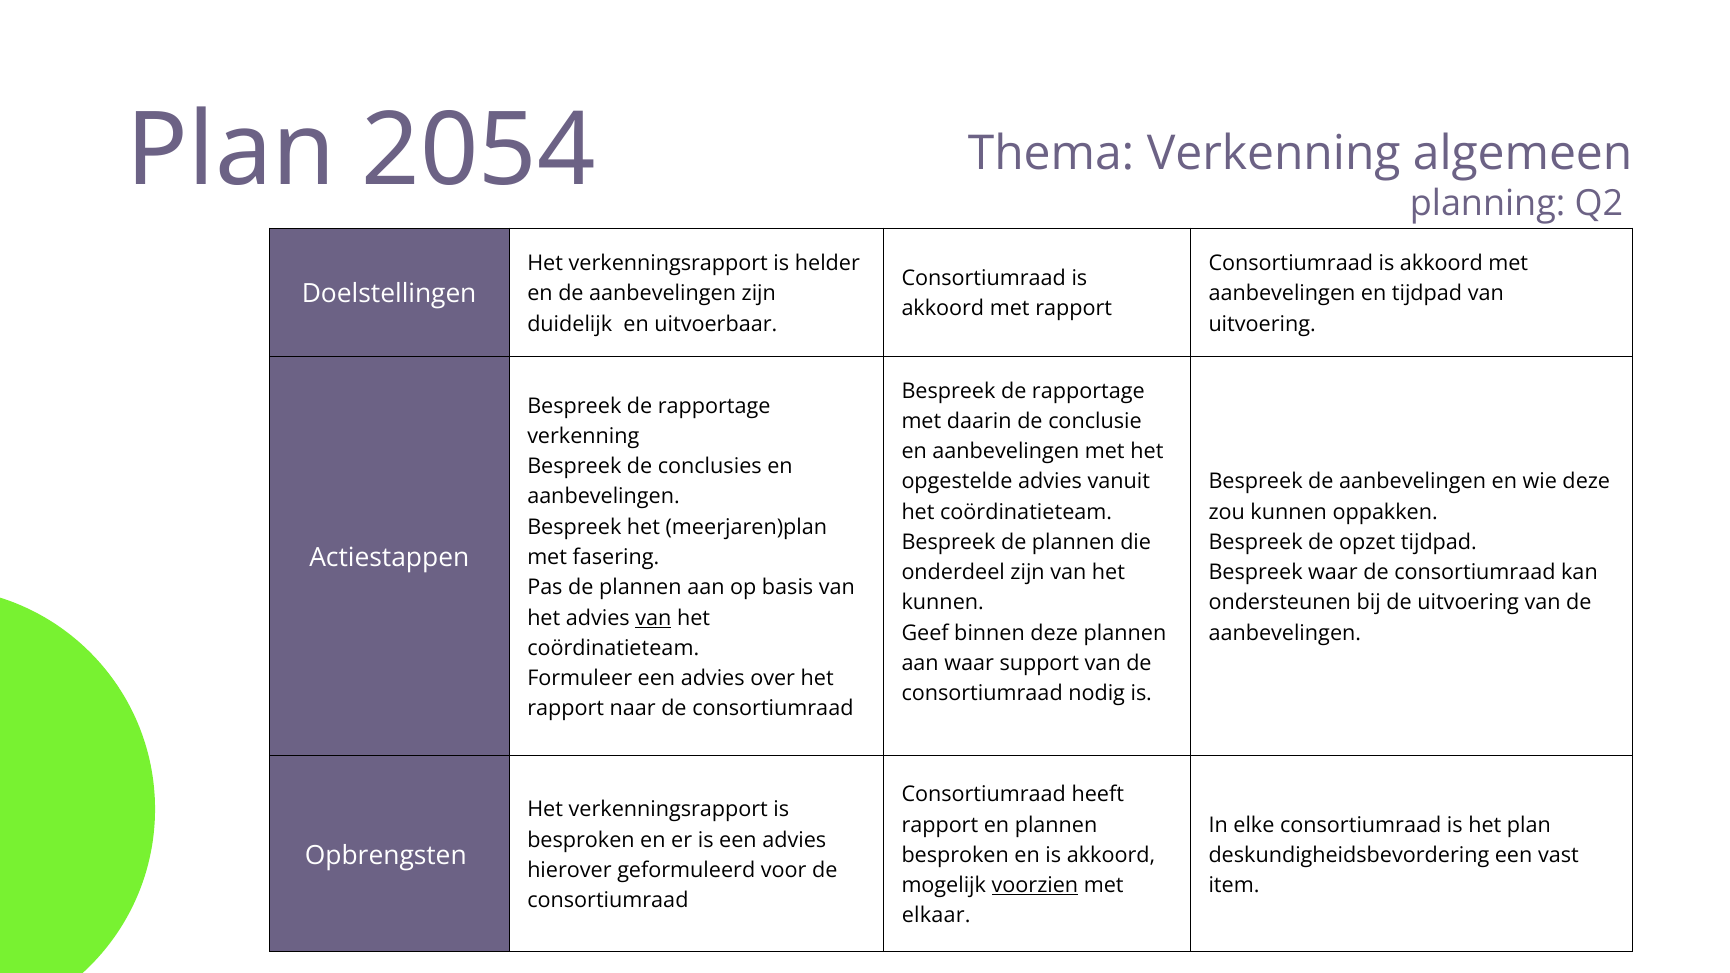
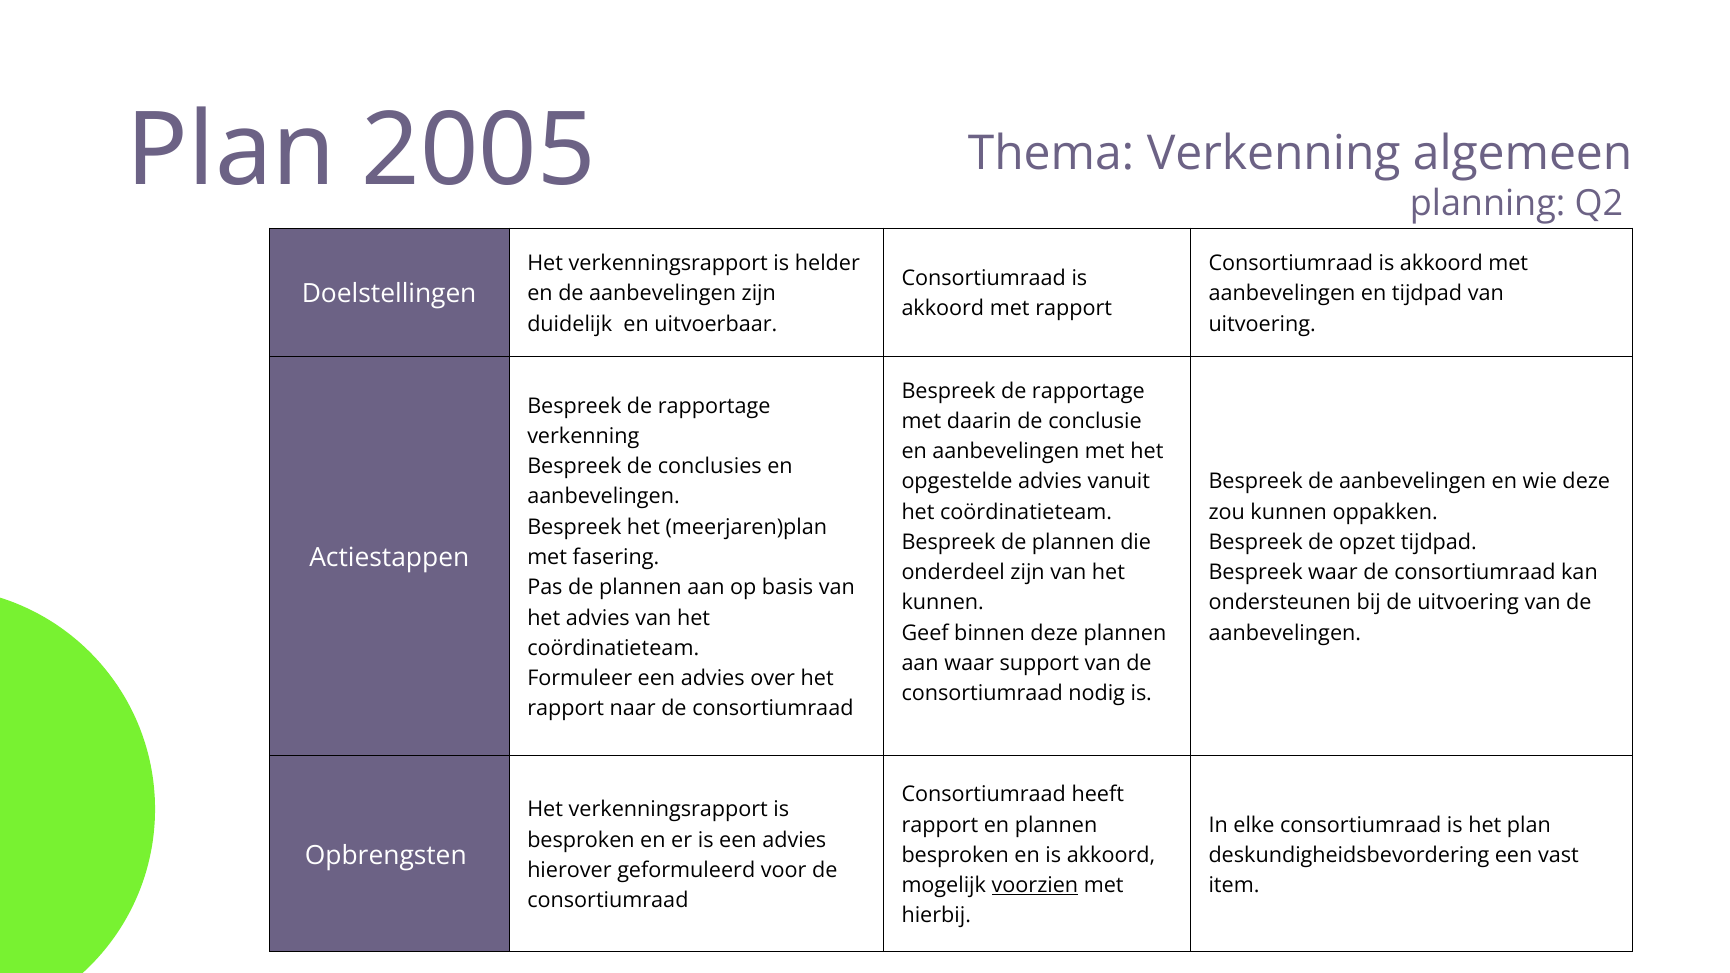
2054: 2054 -> 2005
van at (653, 618) underline: present -> none
elkaar: elkaar -> hierbij
